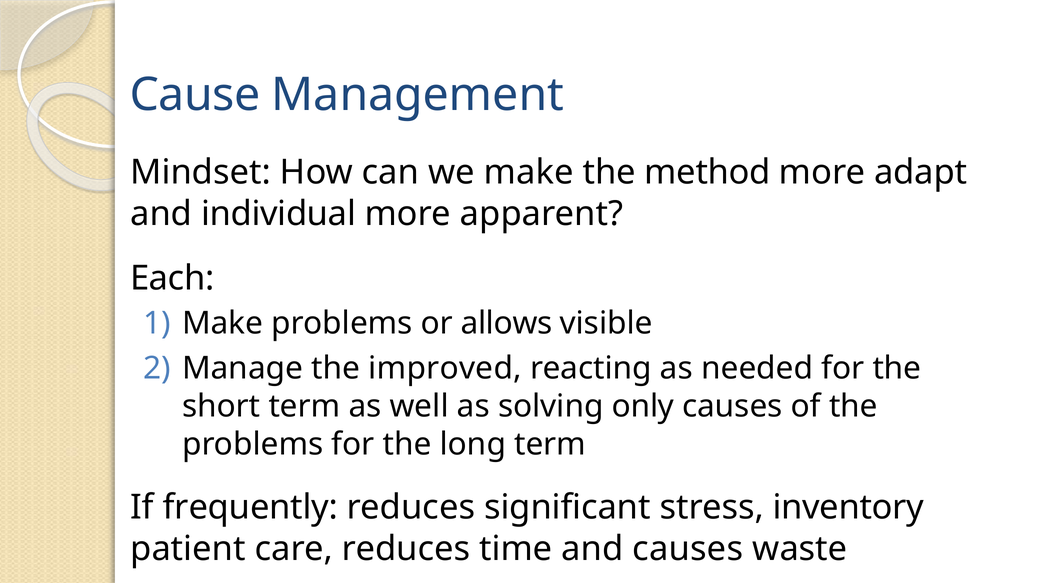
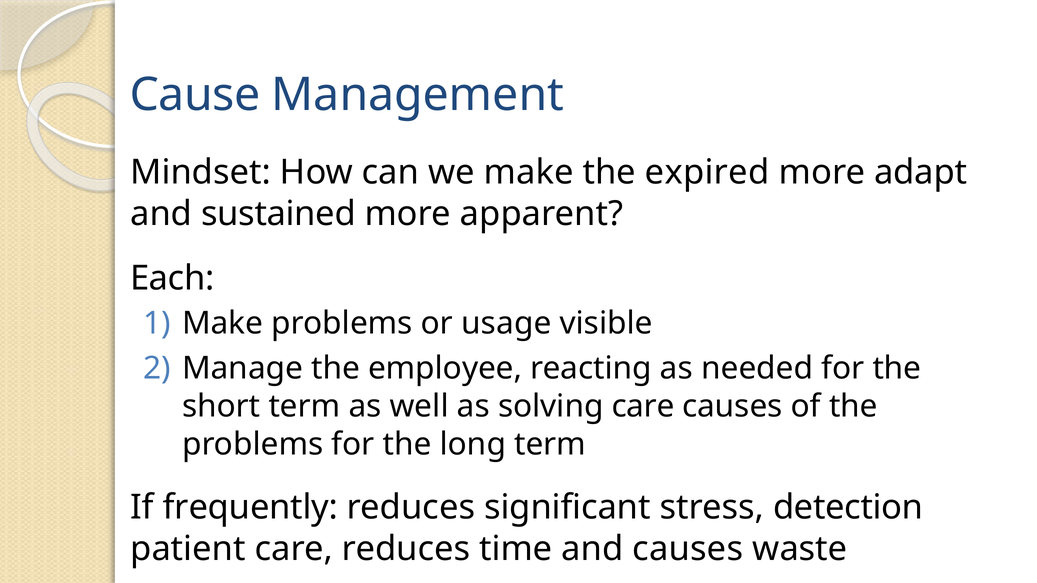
method: method -> expired
individual: individual -> sustained
allows: allows -> usage
improved: improved -> employee
solving only: only -> care
inventory: inventory -> detection
